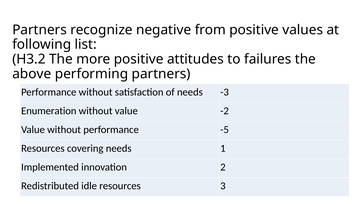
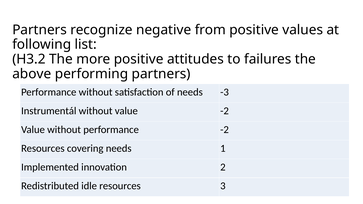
Enumeration: Enumeration -> Instrumentál
performance -5: -5 -> -2
